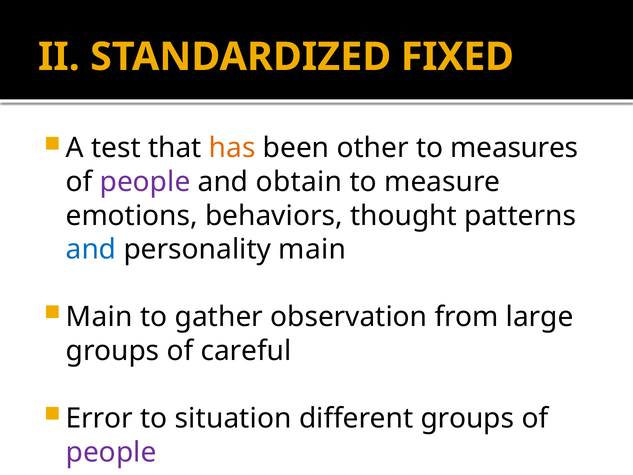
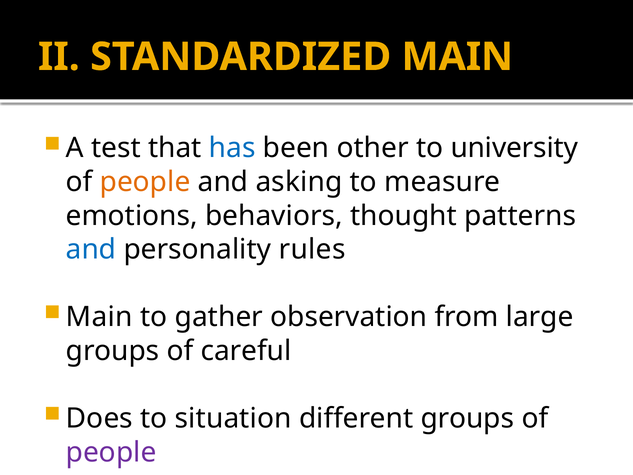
STANDARDIZED FIXED: FIXED -> MAIN
has colour: orange -> blue
measures: measures -> university
people at (145, 182) colour: purple -> orange
obtain: obtain -> asking
personality main: main -> rules
Error: Error -> Does
